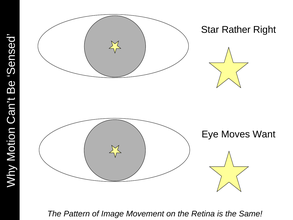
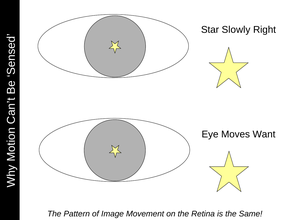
Rather: Rather -> Slowly
